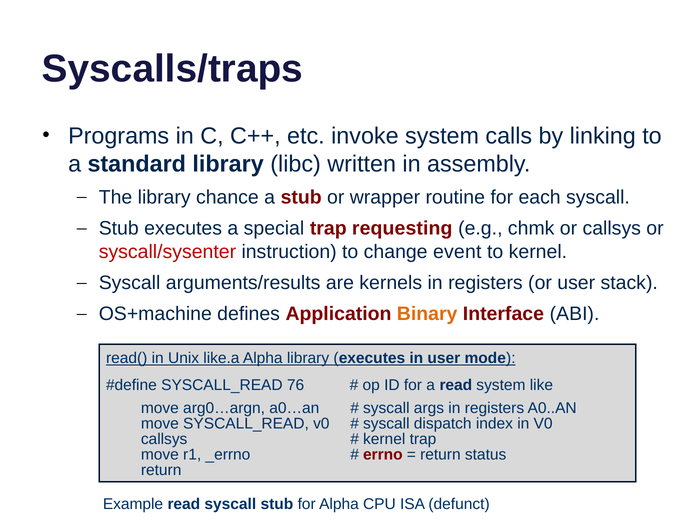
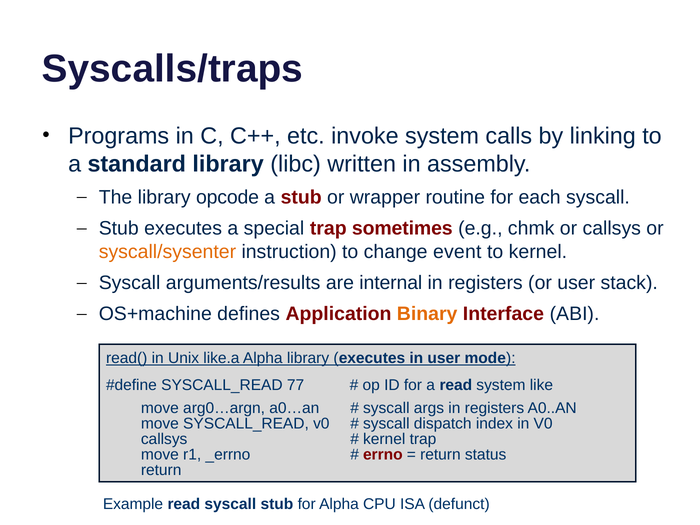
chance: chance -> opcode
requesting: requesting -> sometimes
syscall/sysenter colour: red -> orange
kernels: kernels -> internal
76: 76 -> 77
